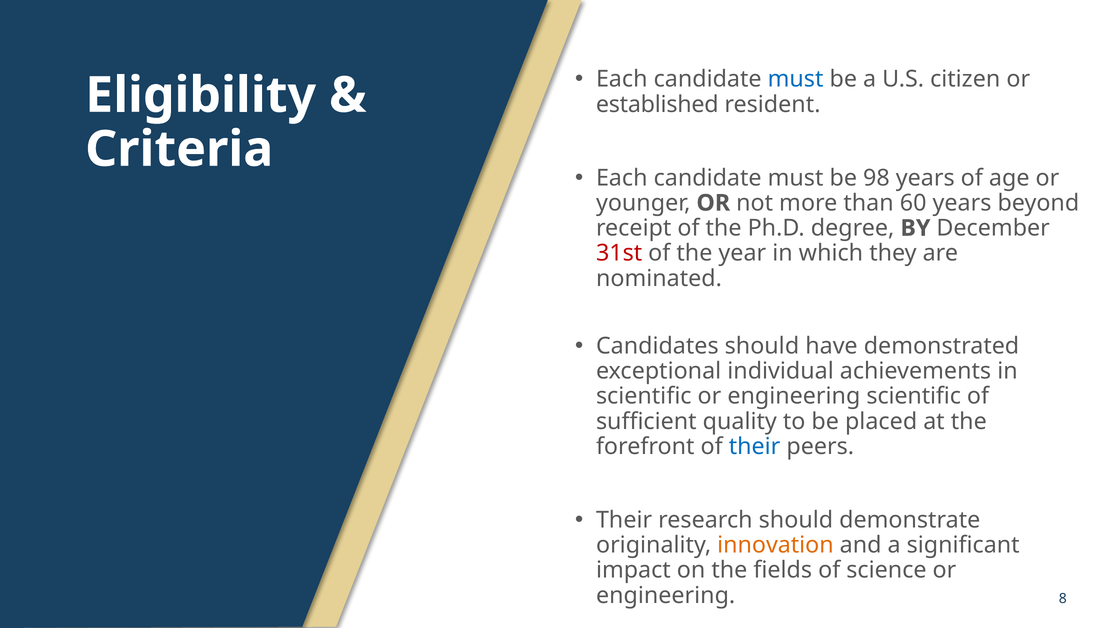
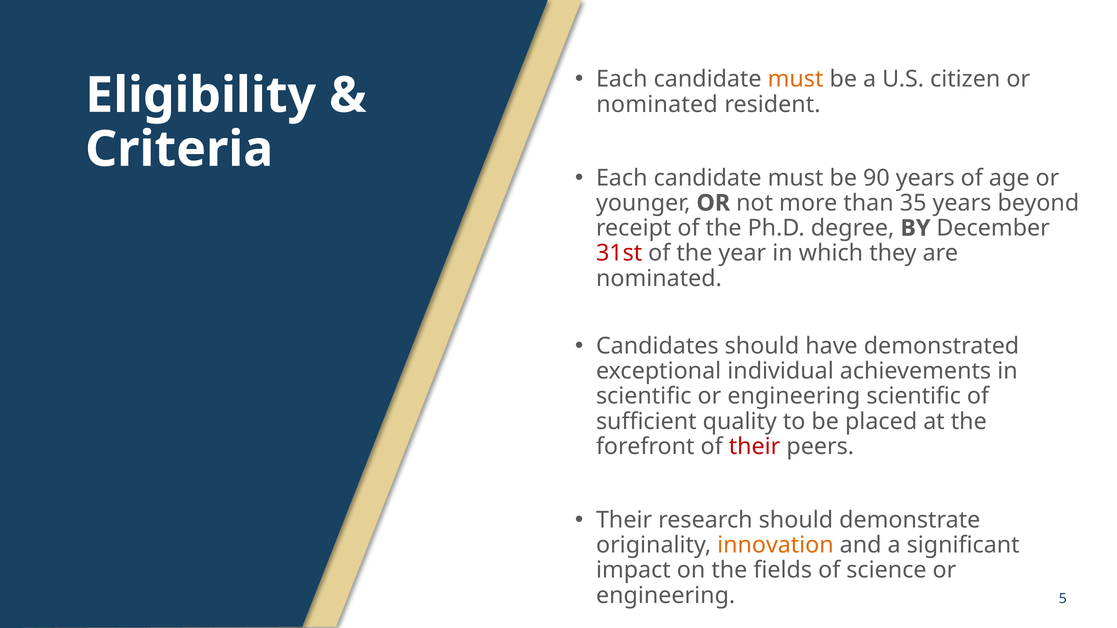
must at (796, 79) colour: blue -> orange
established at (657, 104): established -> nominated
98: 98 -> 90
60: 60 -> 35
their at (755, 447) colour: blue -> red
8: 8 -> 5
